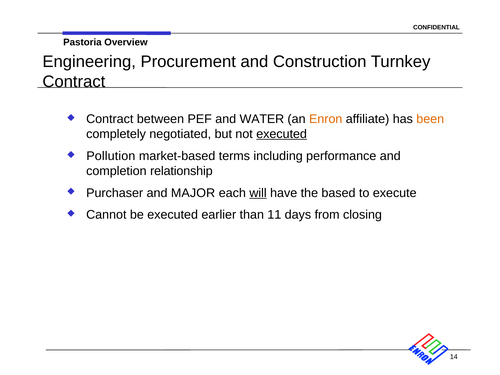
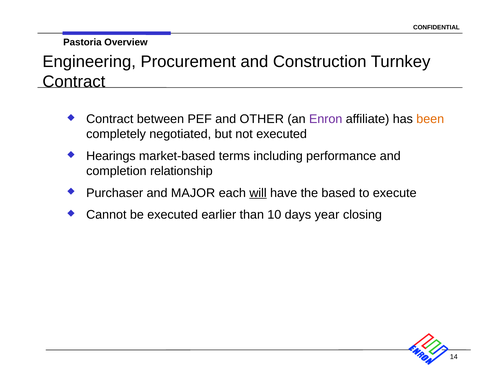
WATER: WATER -> OTHER
Enron colour: orange -> purple
executed at (282, 134) underline: present -> none
Pollution: Pollution -> Hearings
11: 11 -> 10
from: from -> year
